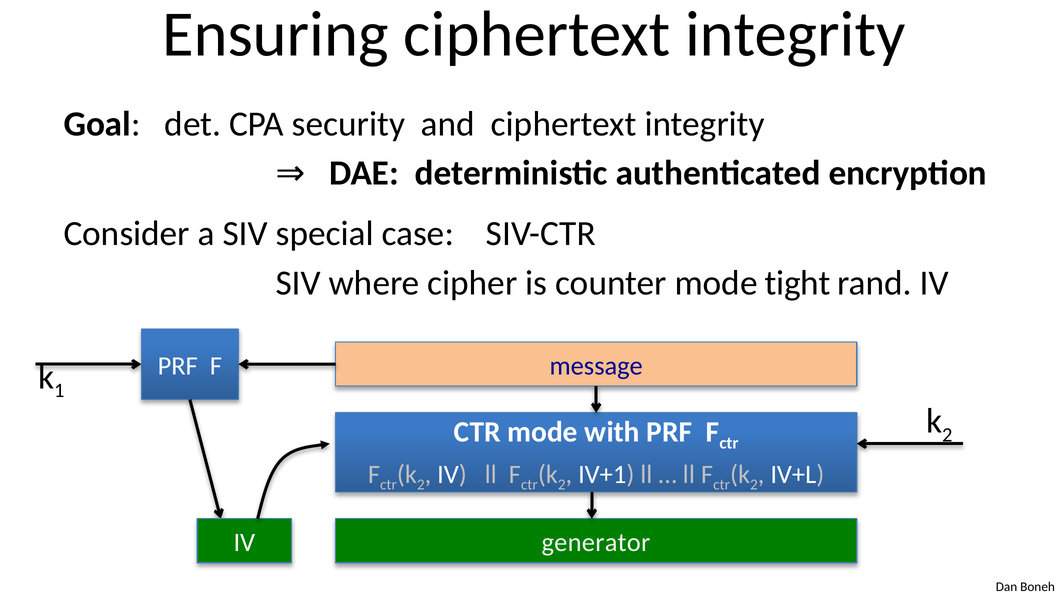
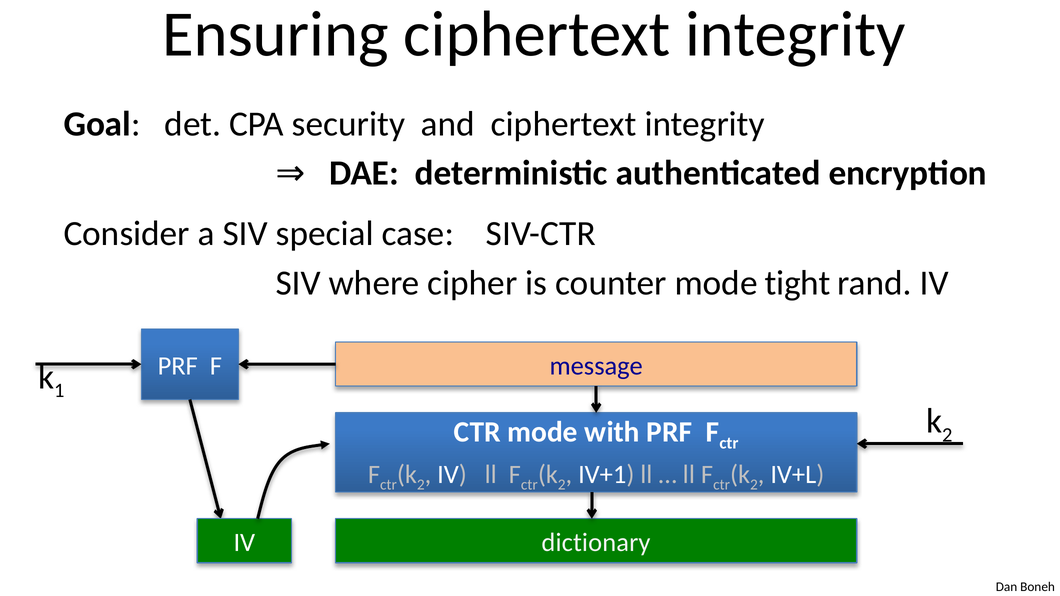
generator: generator -> dictionary
